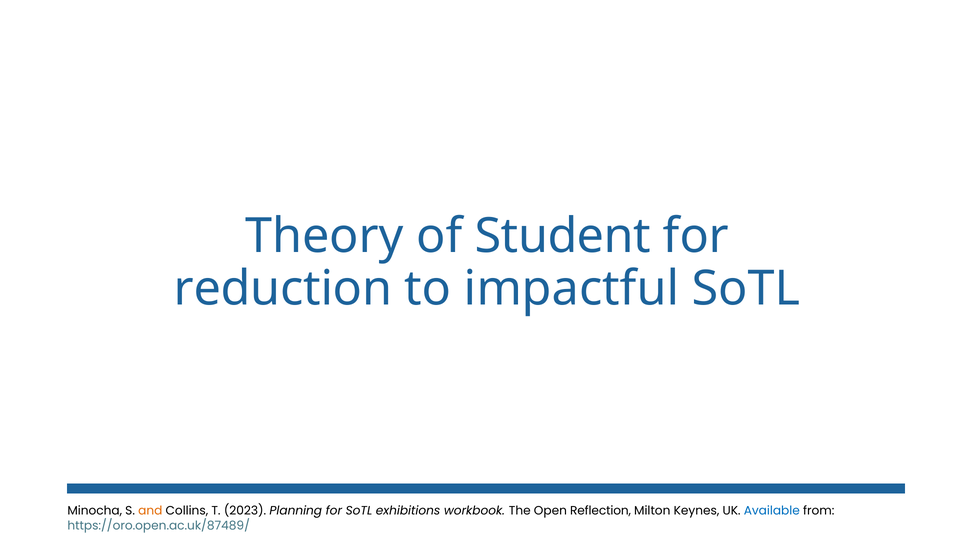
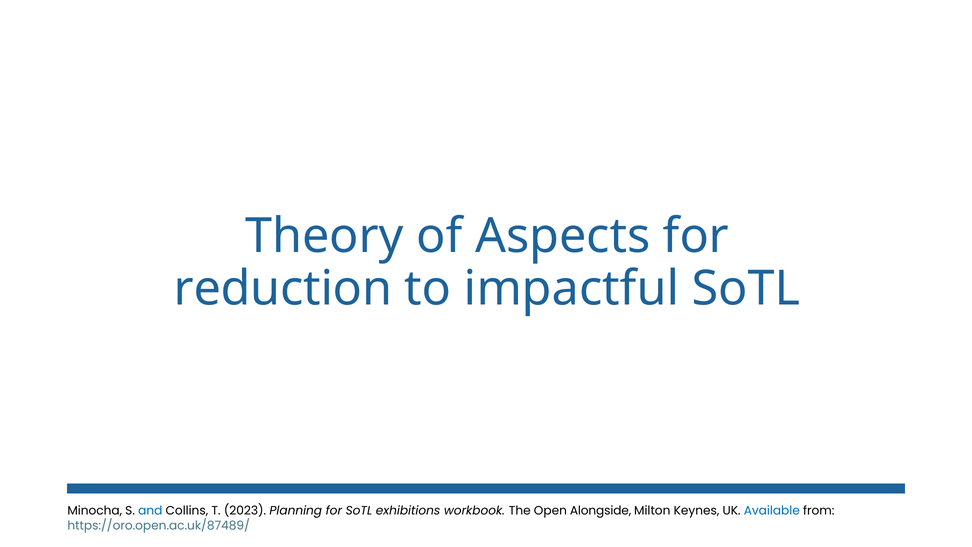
Student: Student -> Aspects
and colour: orange -> blue
Reflection: Reflection -> Alongside
